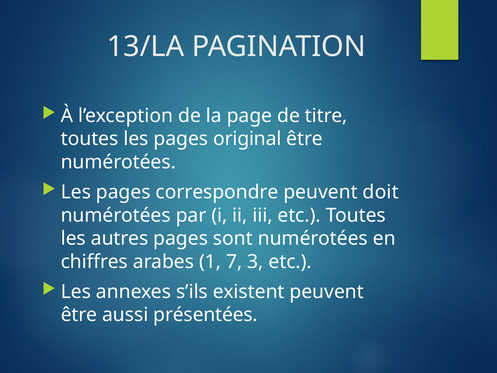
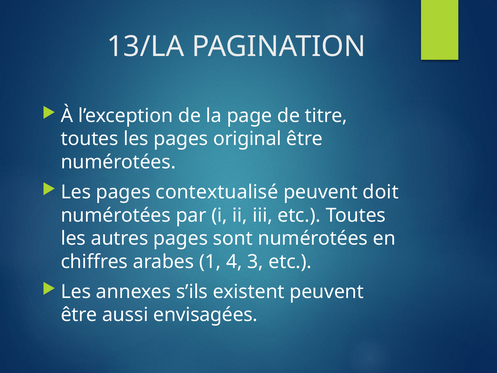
correspondre: correspondre -> contextualisé
7: 7 -> 4
présentées: présentées -> envisagées
